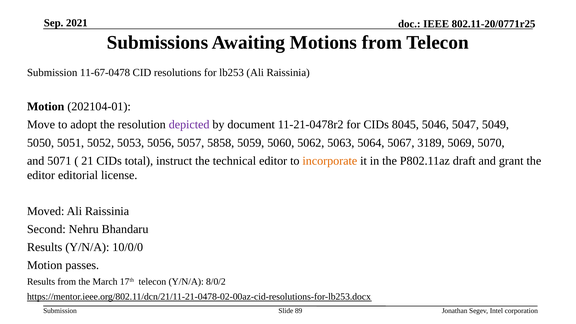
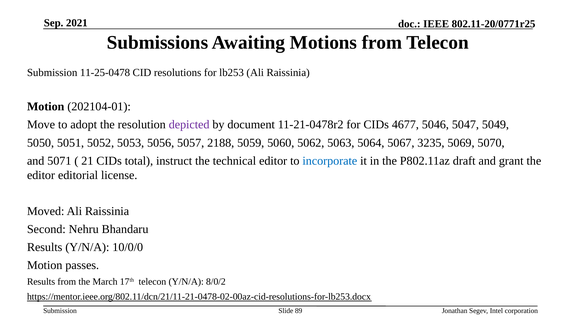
11-67-0478: 11-67-0478 -> 11-25-0478
8045: 8045 -> 4677
5858: 5858 -> 2188
3189: 3189 -> 3235
incorporate colour: orange -> blue
